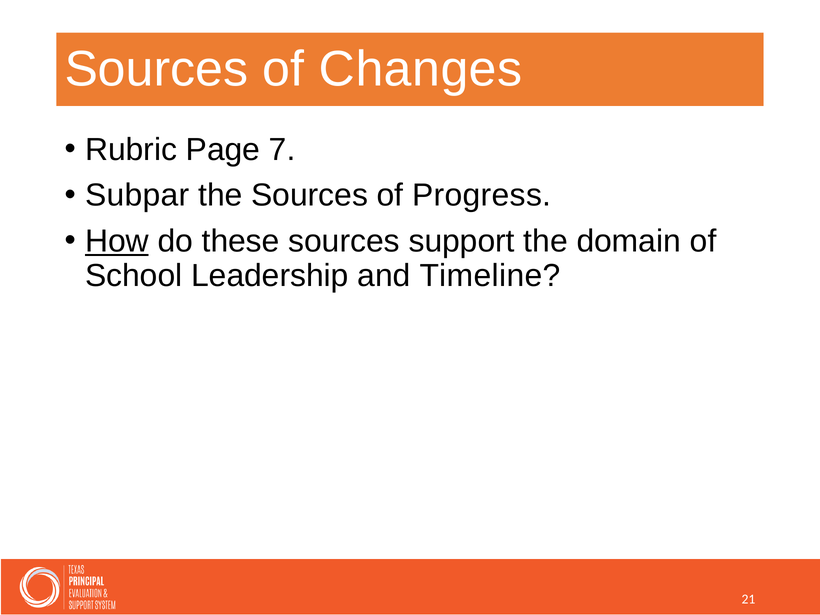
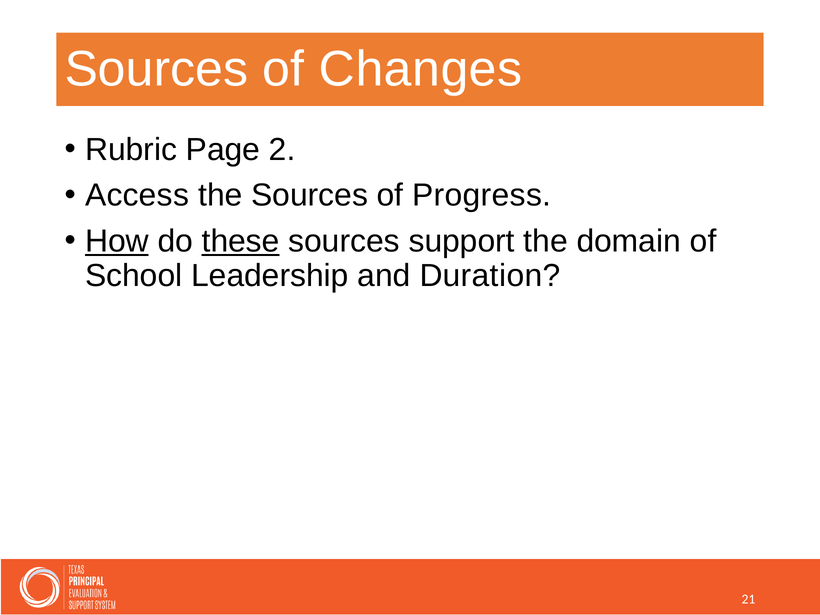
7: 7 -> 2
Subpar: Subpar -> Access
these underline: none -> present
Timeline: Timeline -> Duration
